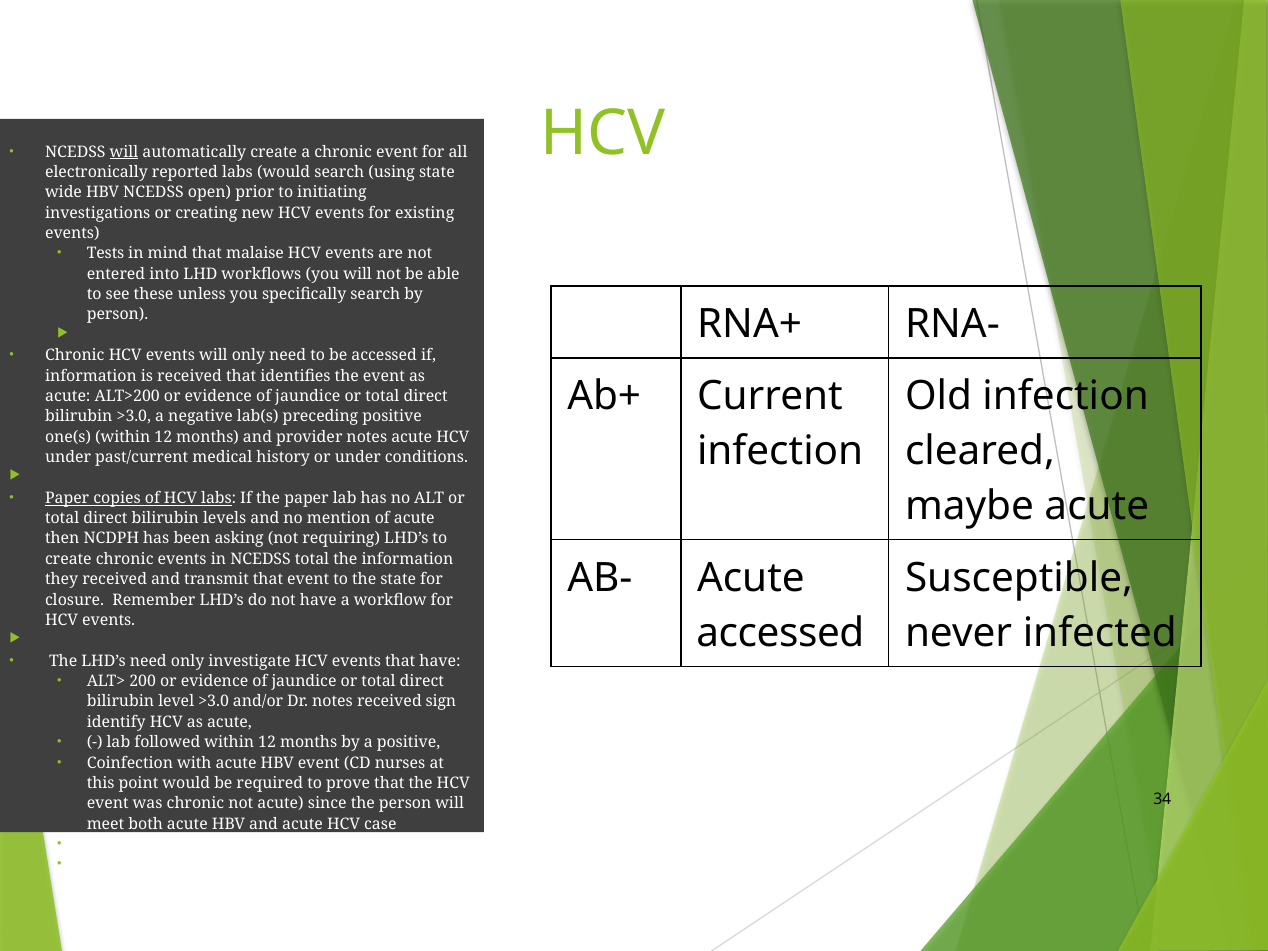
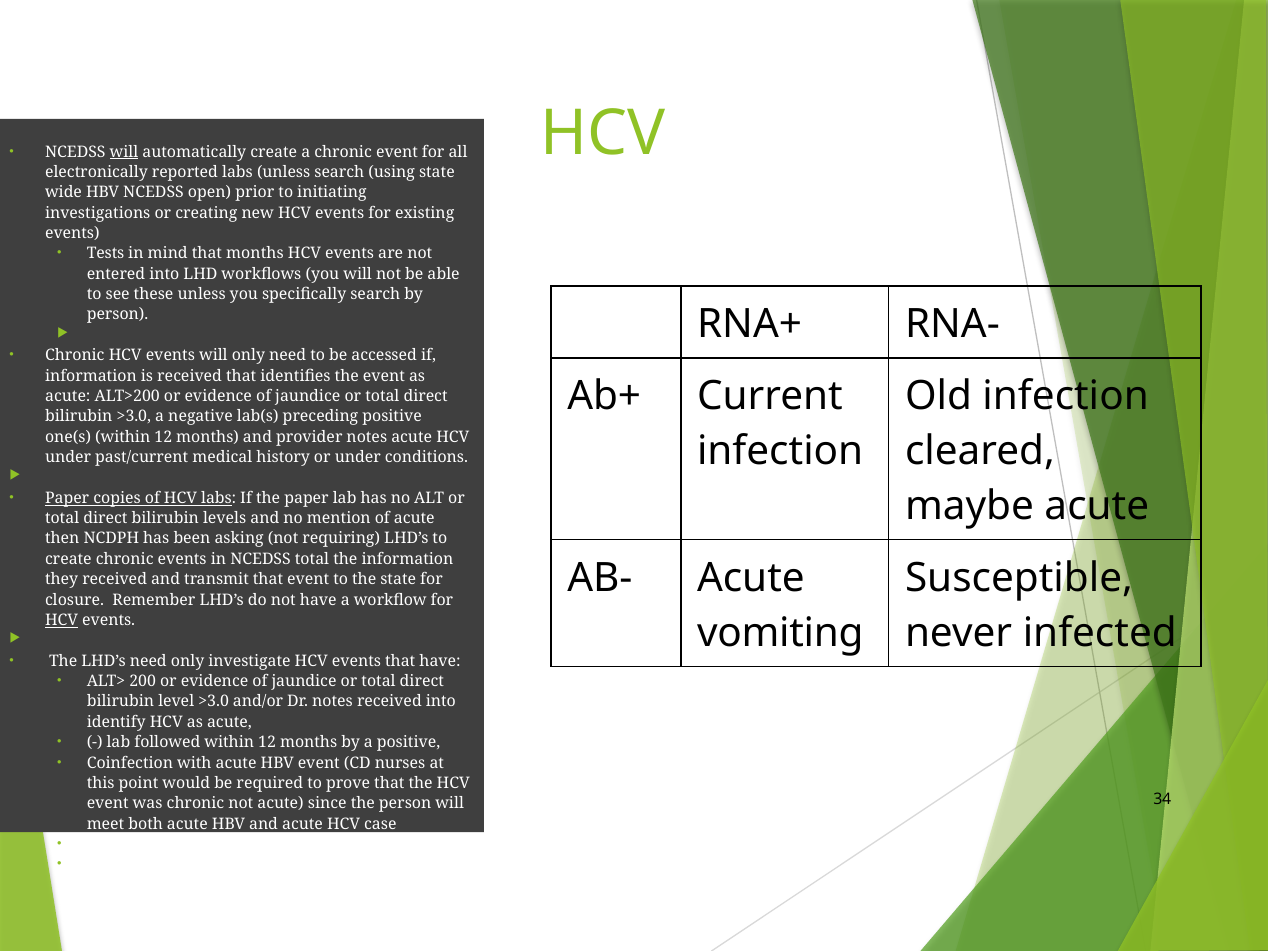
labs would: would -> unless
that malaise: malaise -> months
HCV at (62, 620) underline: none -> present
accessed at (780, 633): accessed -> vomiting
received sign: sign -> into
